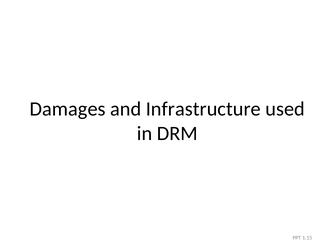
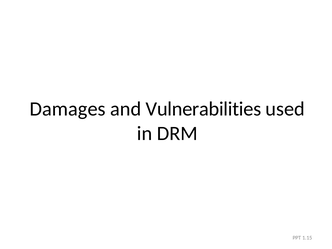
Infrastructure: Infrastructure -> Vulnerabilities
